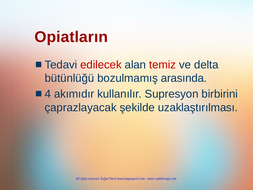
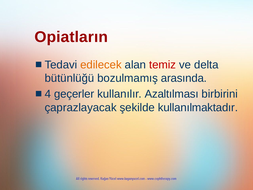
edilecek colour: red -> orange
akımıdır: akımıdır -> geçerler
Supresyon: Supresyon -> Azaltılması
uzaklaştırılması: uzaklaştırılması -> kullanılmaktadır
